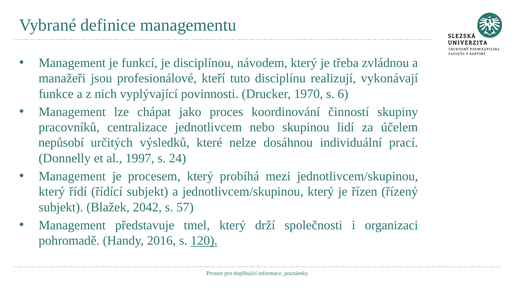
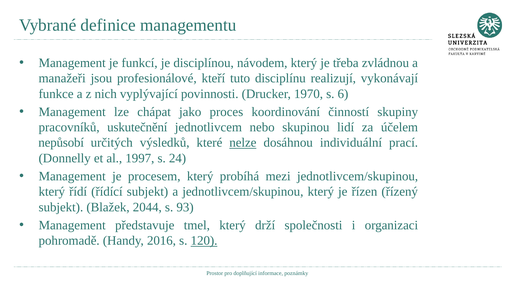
centralizace: centralizace -> uskutečnění
nelze underline: none -> present
2042: 2042 -> 2044
57: 57 -> 93
